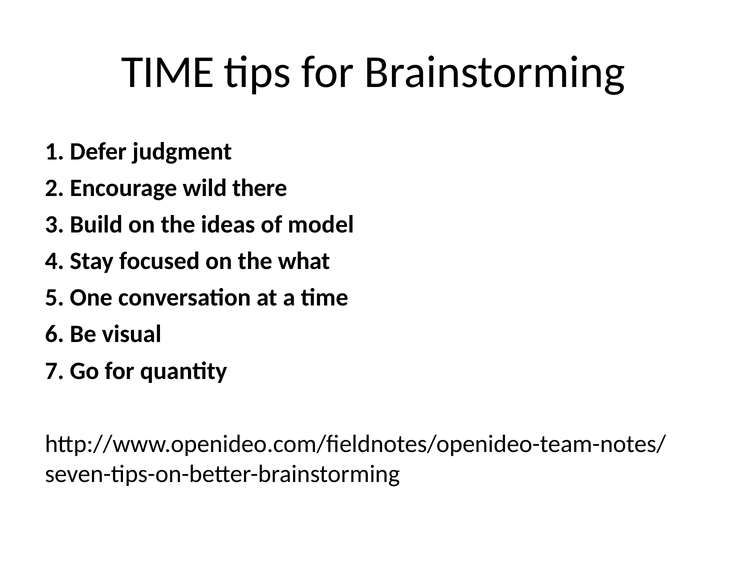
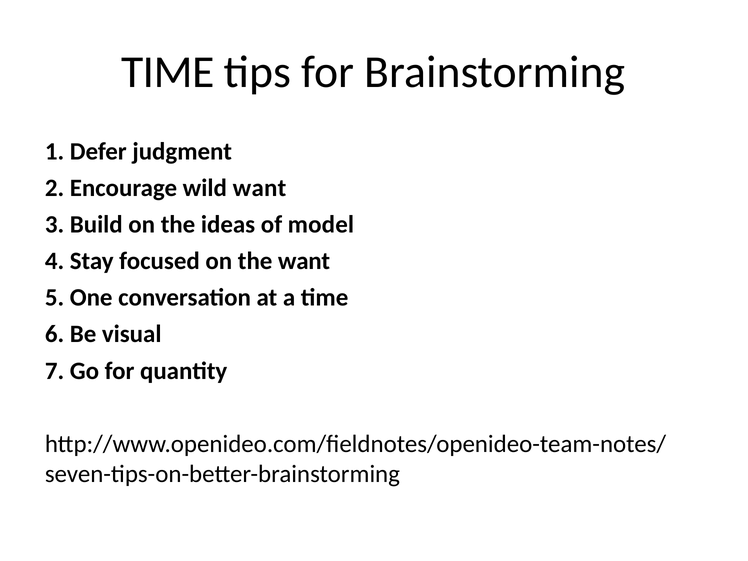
wild there: there -> want
the what: what -> want
